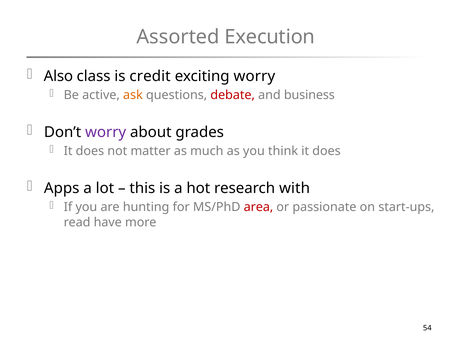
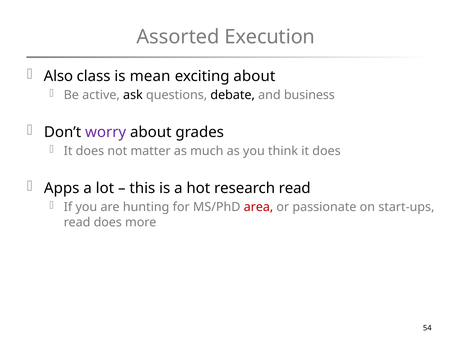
credit: credit -> mean
exciting worry: worry -> about
ask colour: orange -> black
debate colour: red -> black
research with: with -> read
read have: have -> does
